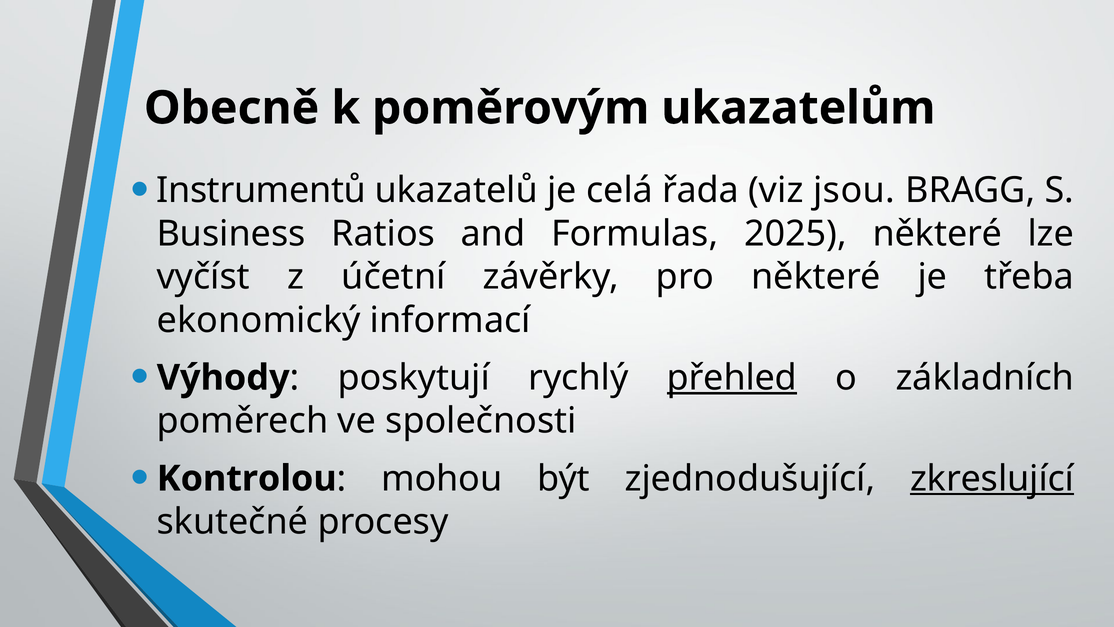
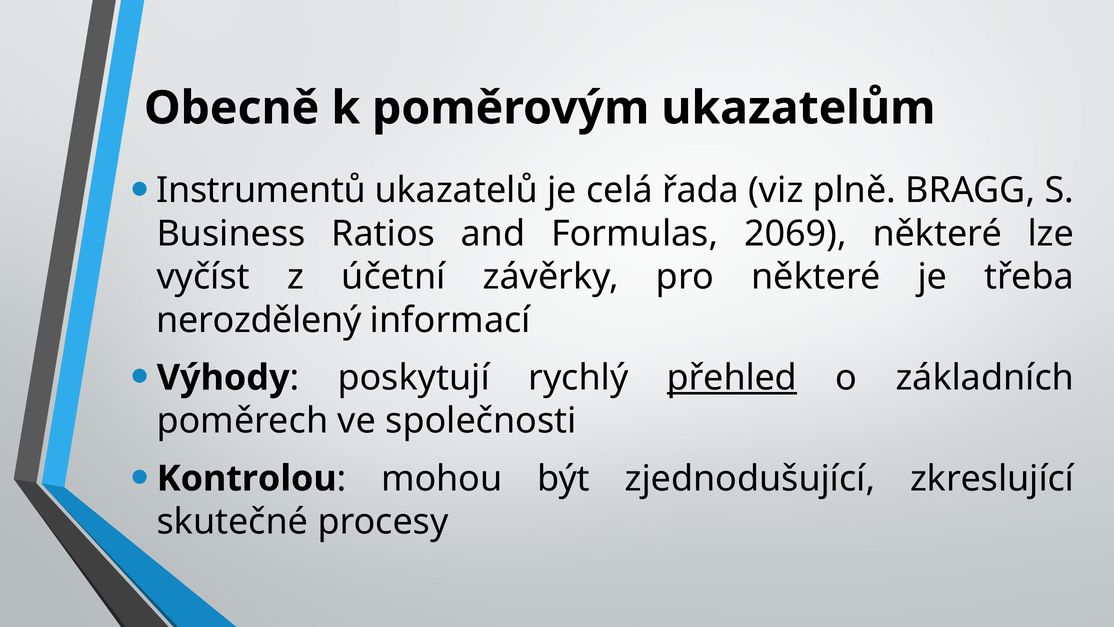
jsou: jsou -> plně
2025: 2025 -> 2069
ekonomický: ekonomický -> nerozdělený
zkreslující underline: present -> none
